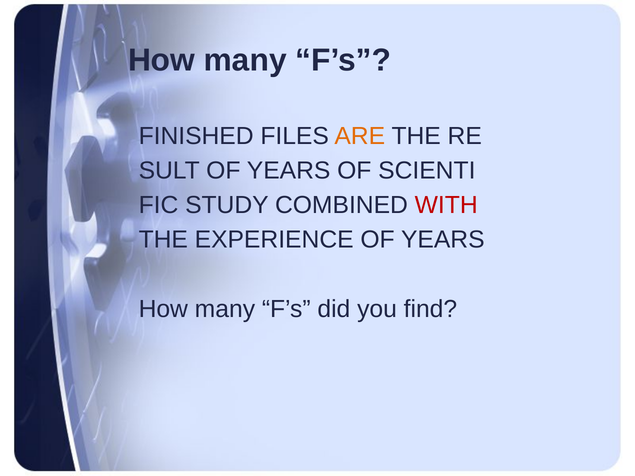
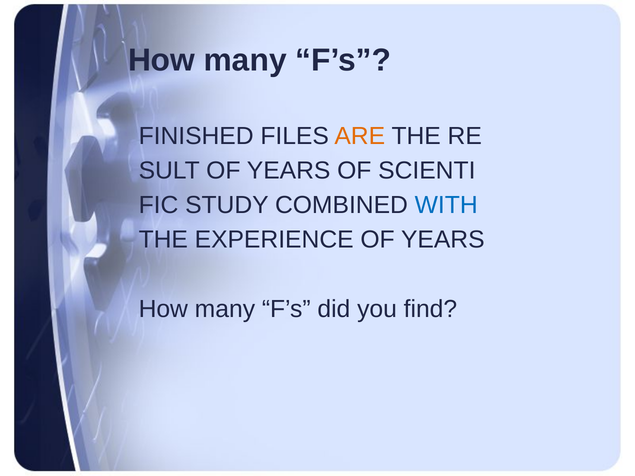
WITH colour: red -> blue
